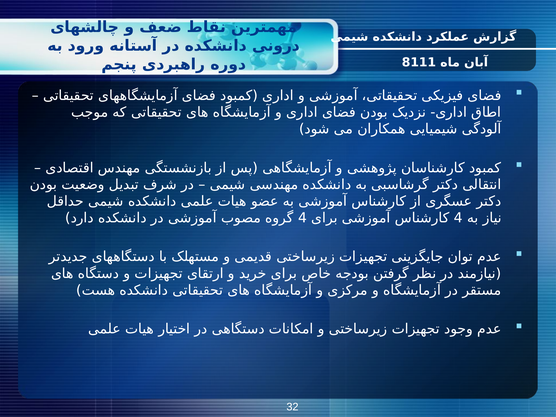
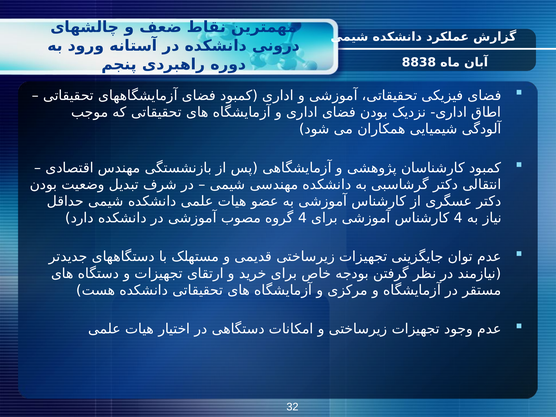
8111: 8111 -> 8838
